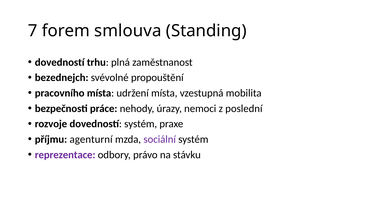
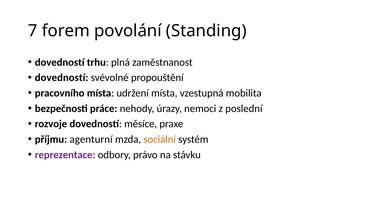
smlouva: smlouva -> povolání
bezednejch at (62, 77): bezednejch -> dovedností
dovedností systém: systém -> měsíce
sociální colour: purple -> orange
